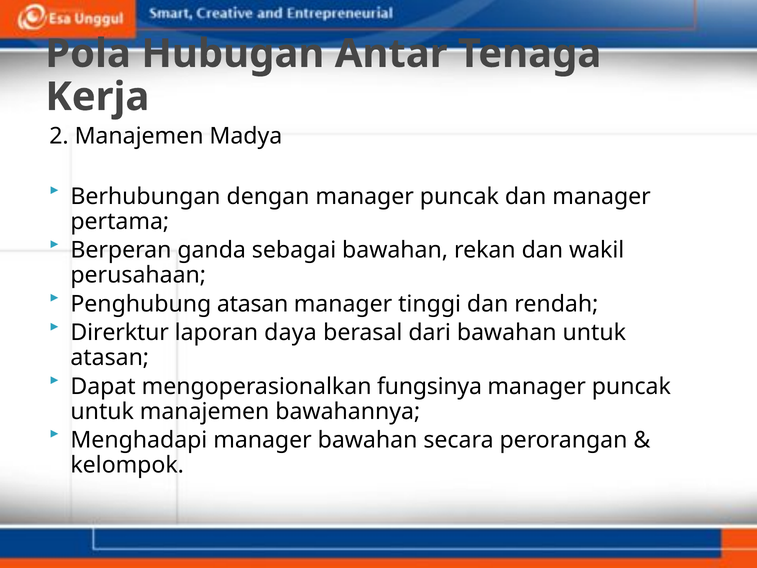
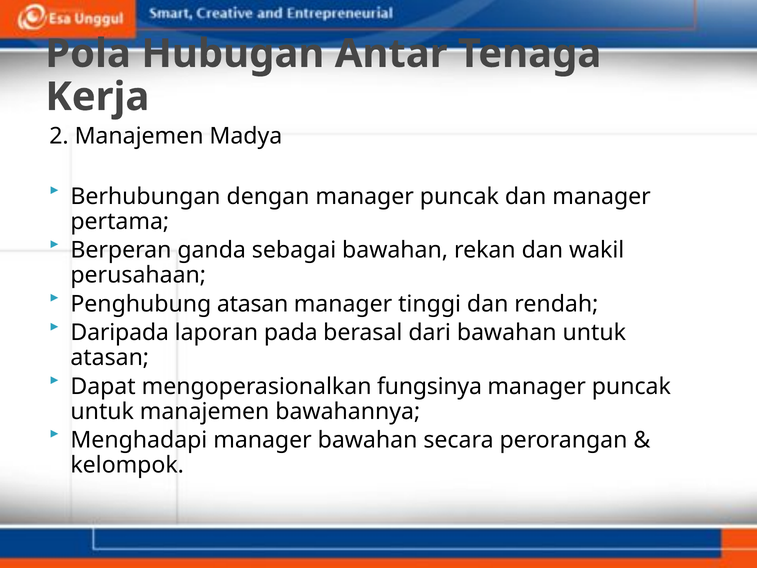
Direrktur: Direrktur -> Daripada
daya: daya -> pada
